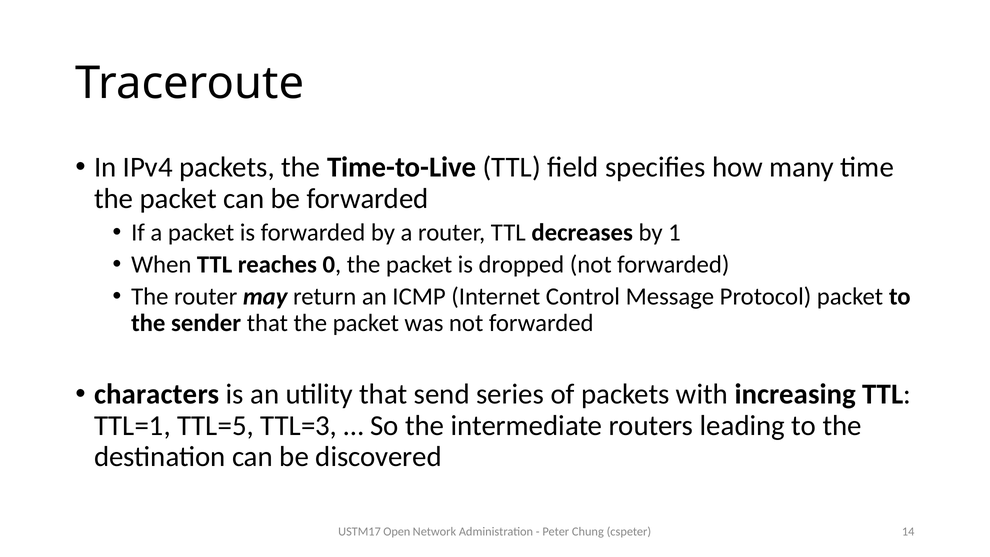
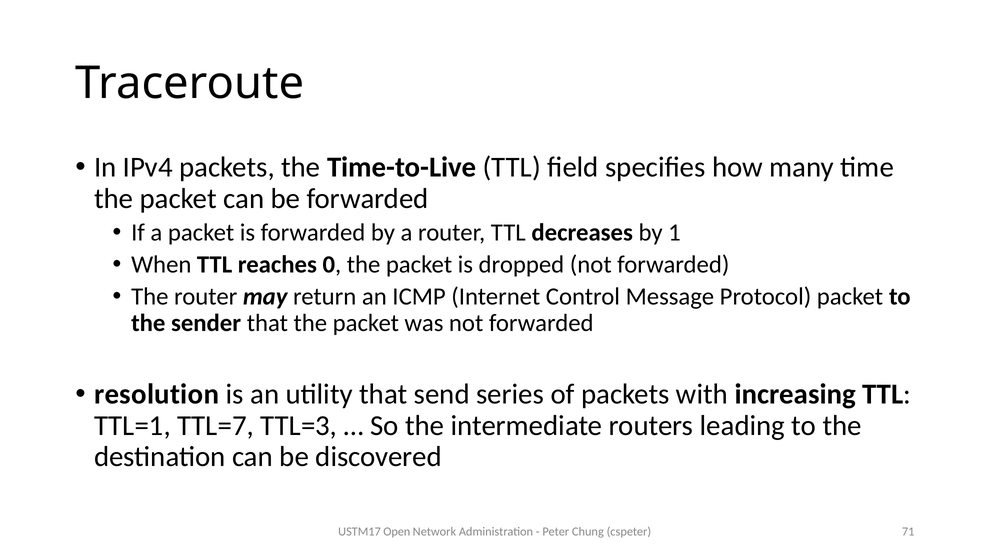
characters: characters -> resolution
TTL=5: TTL=5 -> TTL=7
14: 14 -> 71
